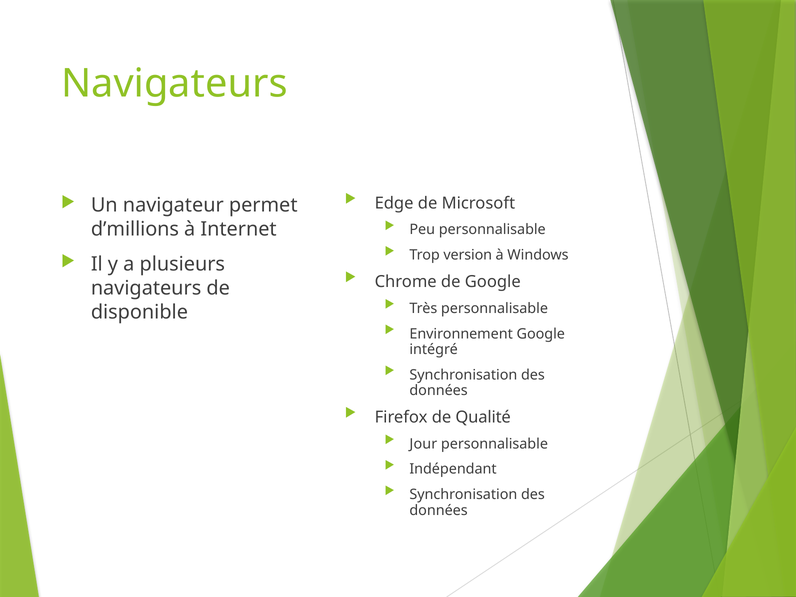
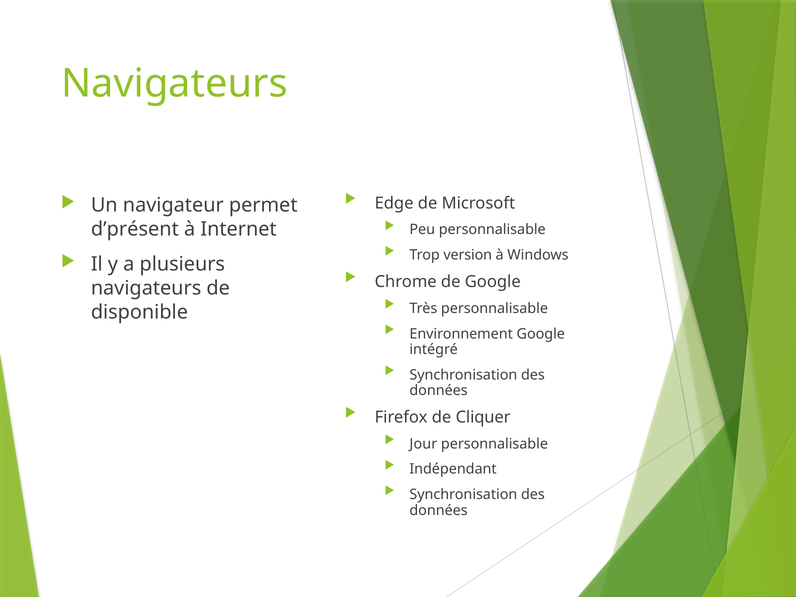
d’millions: d’millions -> d’présent
Qualité: Qualité -> Cliquer
